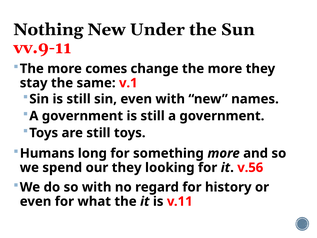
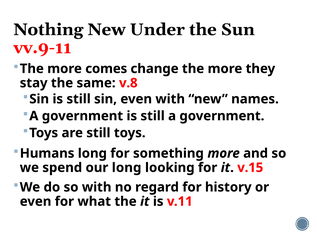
v.1: v.1 -> v.8
our they: they -> long
v.56: v.56 -> v.15
